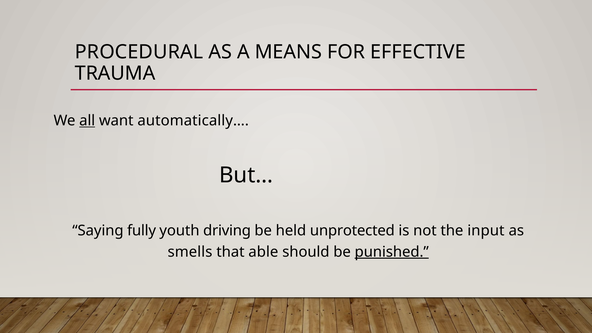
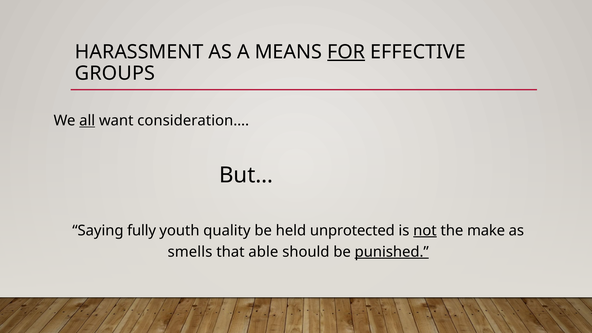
PROCEDURAL: PROCEDURAL -> HARASSMENT
FOR underline: none -> present
TRAUMA: TRAUMA -> GROUPS
automatically…: automatically… -> consideration…
driving: driving -> quality
not underline: none -> present
input: input -> make
